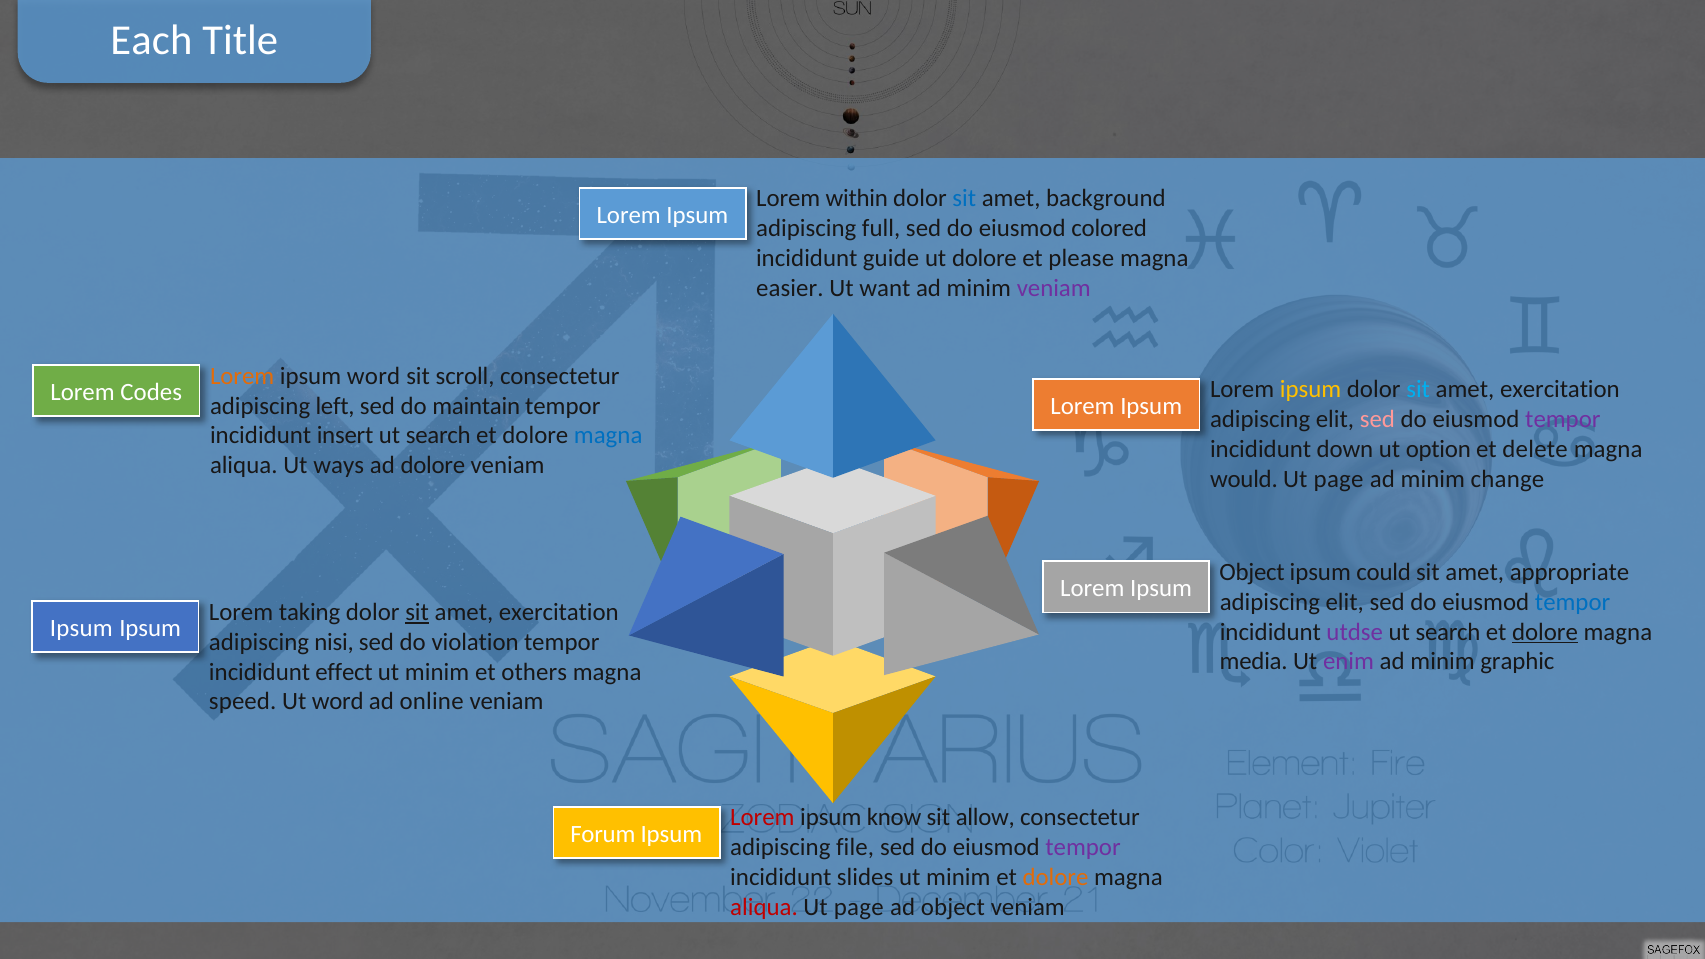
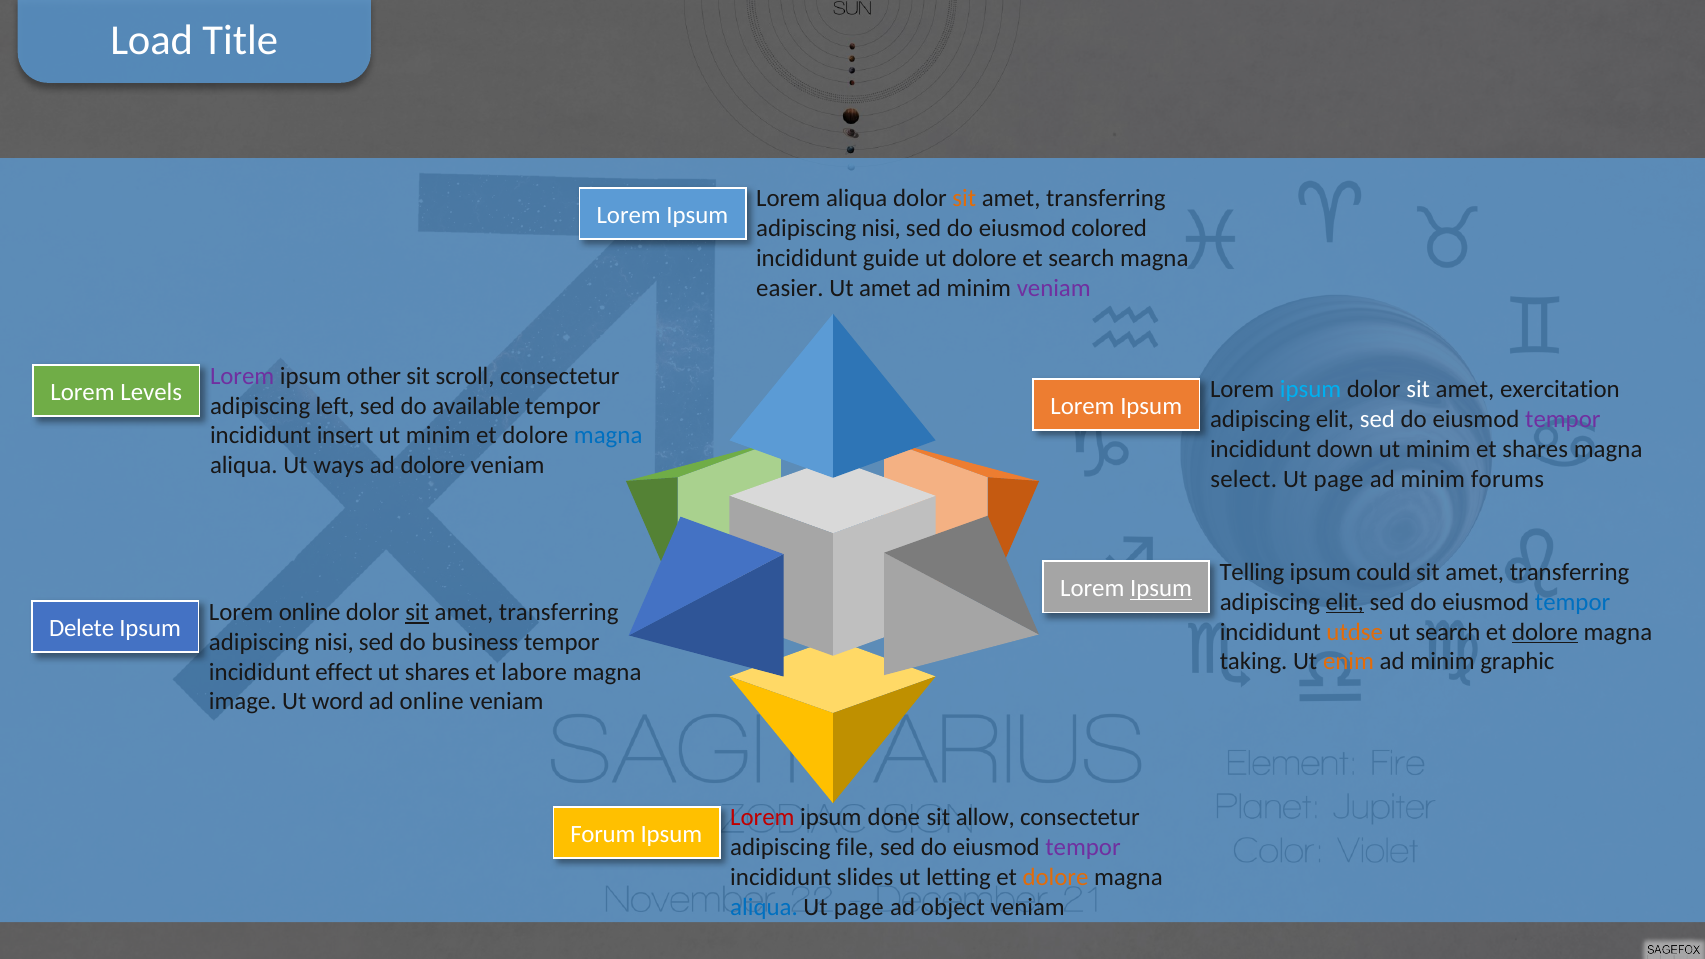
Each: Each -> Load
Lorem within: within -> aliqua
sit at (964, 198) colour: blue -> orange
background at (1106, 198): background -> transferring
full at (881, 228): full -> nisi
et please: please -> search
Ut want: want -> amet
Lorem at (242, 376) colour: orange -> purple
ipsum word: word -> other
ipsum at (1311, 390) colour: yellow -> light blue
sit at (1418, 390) colour: light blue -> white
Codes: Codes -> Levels
maintain: maintain -> available
sed at (1377, 420) colour: pink -> white
search at (438, 436): search -> minim
option at (1438, 449): option -> minim
et delete: delete -> shares
would: would -> select
change: change -> forums
Object at (1252, 572): Object -> Telling
appropriate at (1570, 572): appropriate -> transferring
Ipsum at (1161, 589) underline: none -> present
elit at (1345, 602) underline: none -> present
Lorem taking: taking -> online
exercitation at (559, 612): exercitation -> transferring
Ipsum at (81, 629): Ipsum -> Delete
utdse colour: purple -> orange
violation: violation -> business
media: media -> taking
enim colour: purple -> orange
minim at (437, 672): minim -> shares
others: others -> labore
speed: speed -> image
know: know -> done
minim at (958, 877): minim -> letting
aliqua at (764, 907) colour: red -> blue
